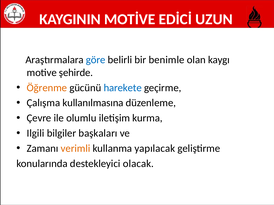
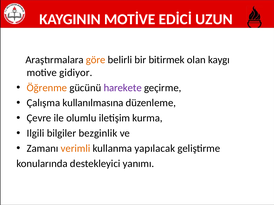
göre colour: blue -> orange
benimle: benimle -> bitirmek
şehirde: şehirde -> gidiyor
harekete colour: blue -> purple
başkaları: başkaları -> bezginlik
olacak: olacak -> yanımı
